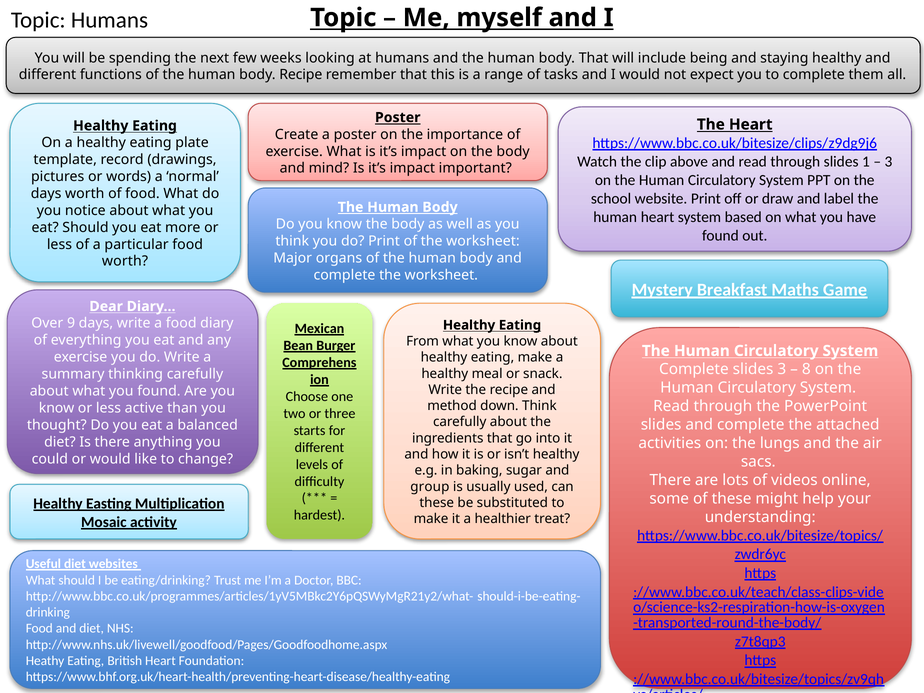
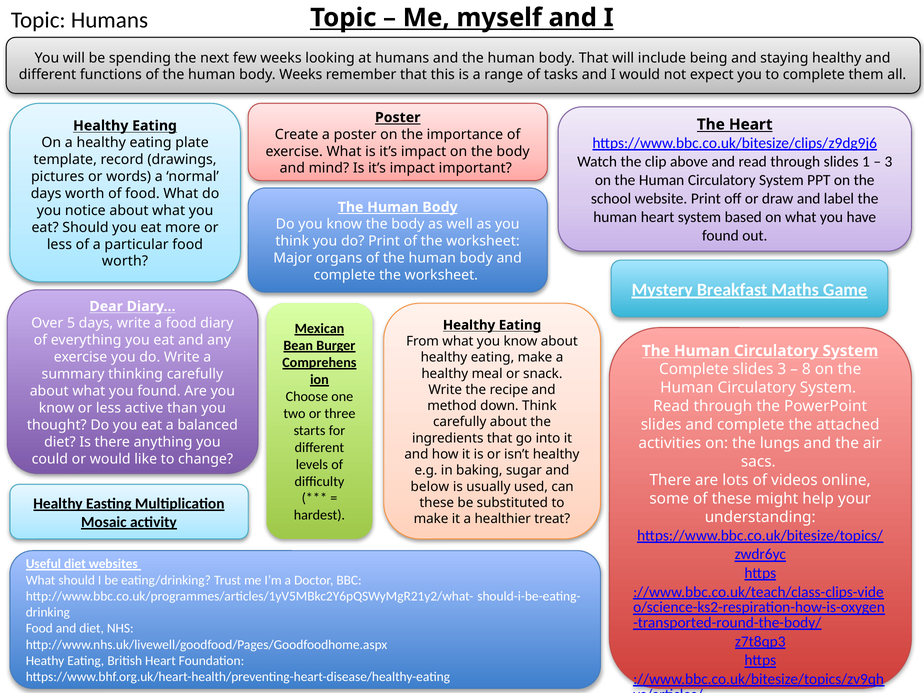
body Recipe: Recipe -> Weeks
9: 9 -> 5
group: group -> below
